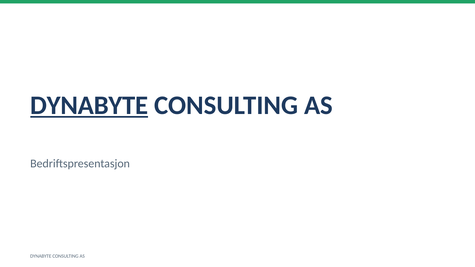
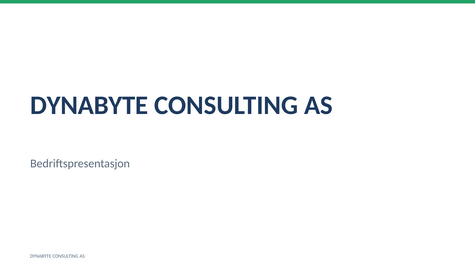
DYNABYTE at (89, 105) underline: present -> none
